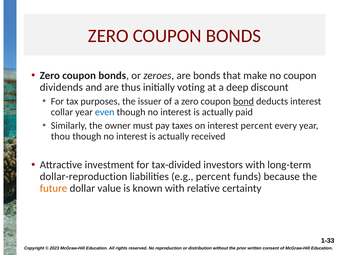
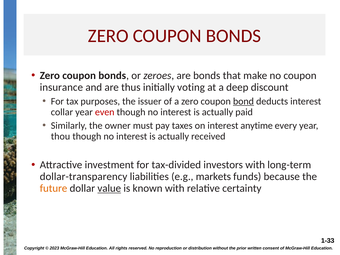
dividends: dividends -> insurance
even colour: blue -> red
interest percent: percent -> anytime
dollar-reproduction: dollar-reproduction -> dollar-transparency
e.g percent: percent -> markets
value underline: none -> present
